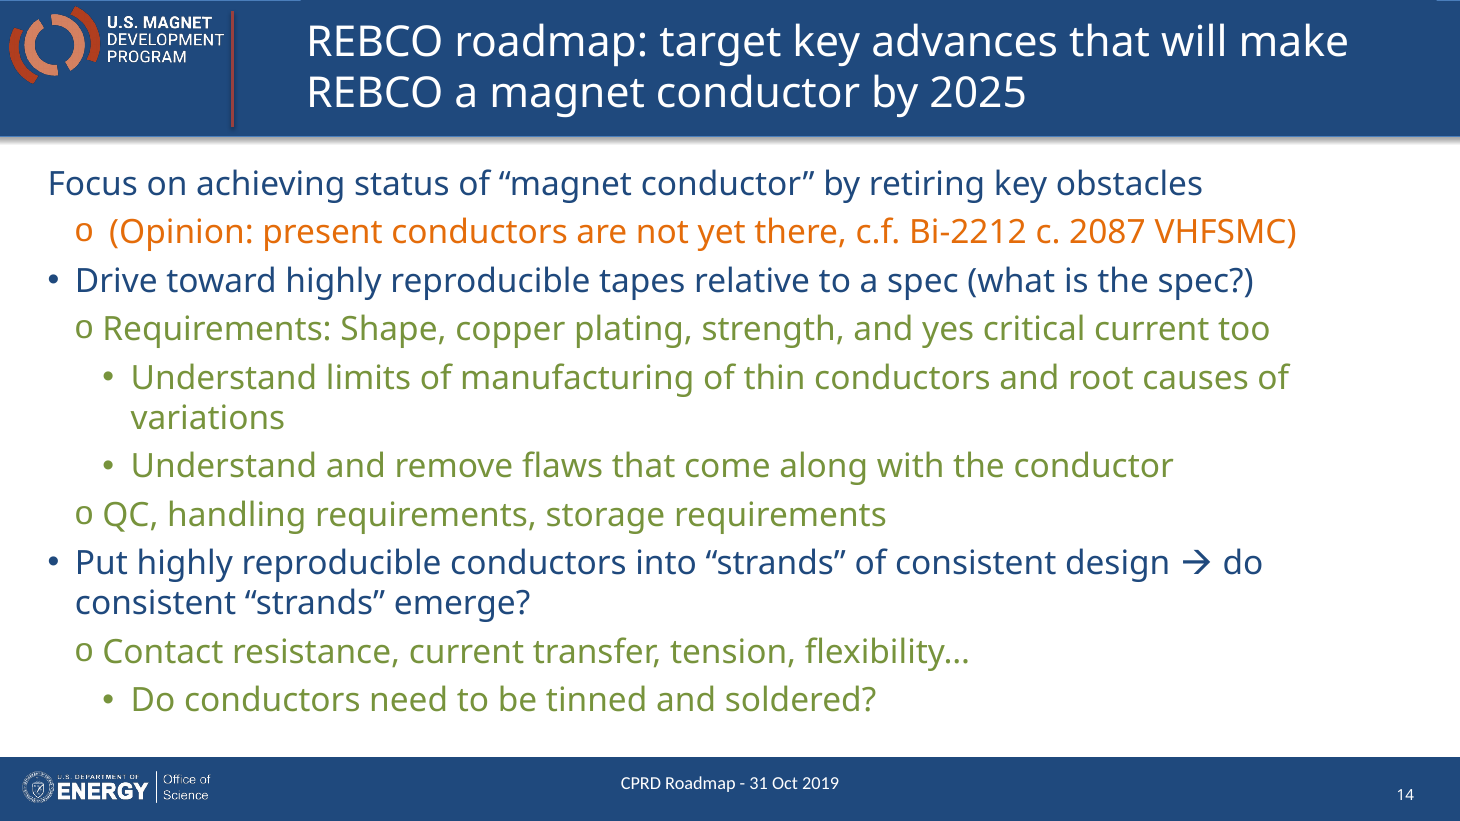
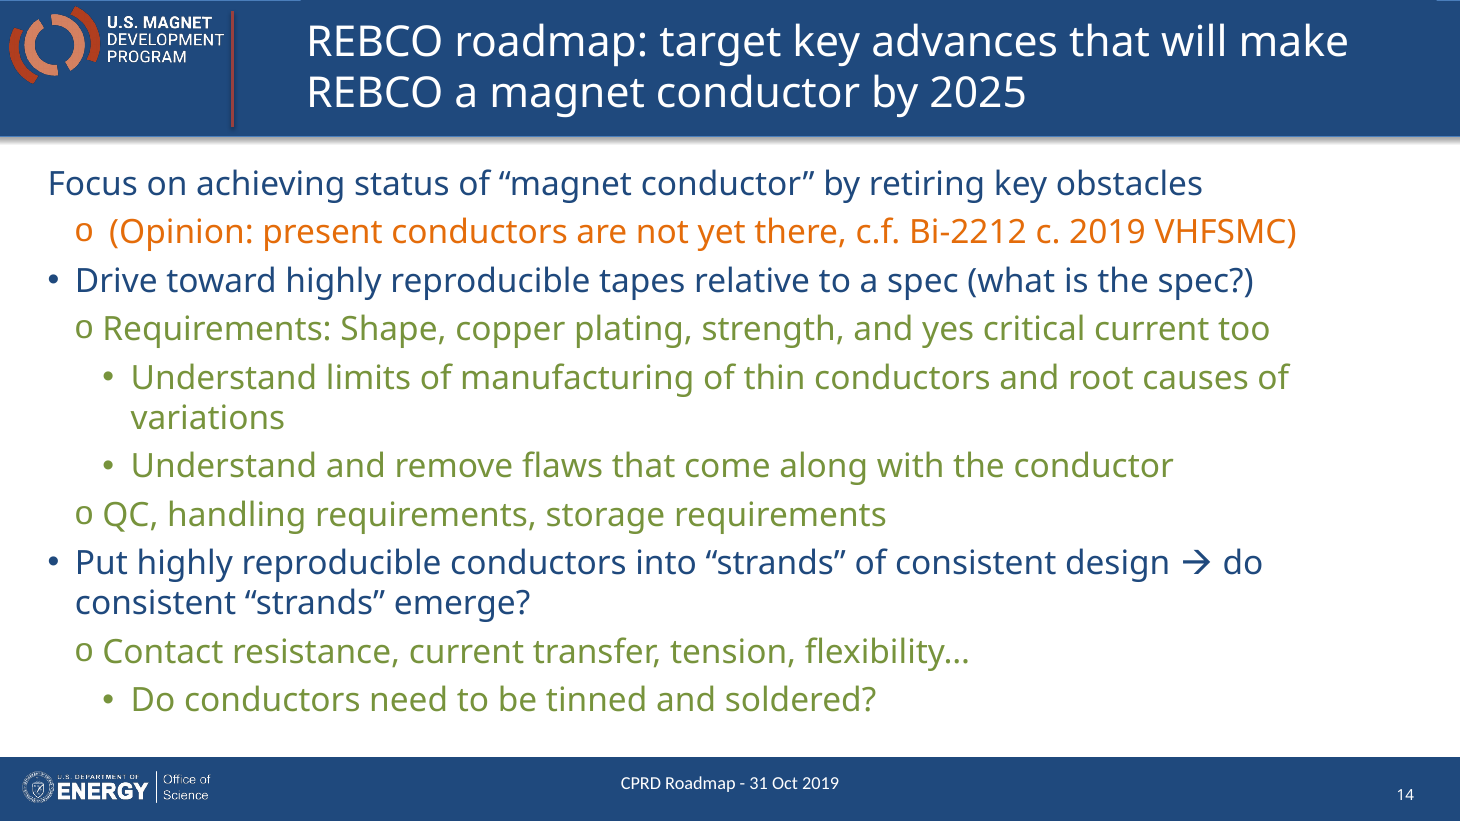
c 2087: 2087 -> 2019
